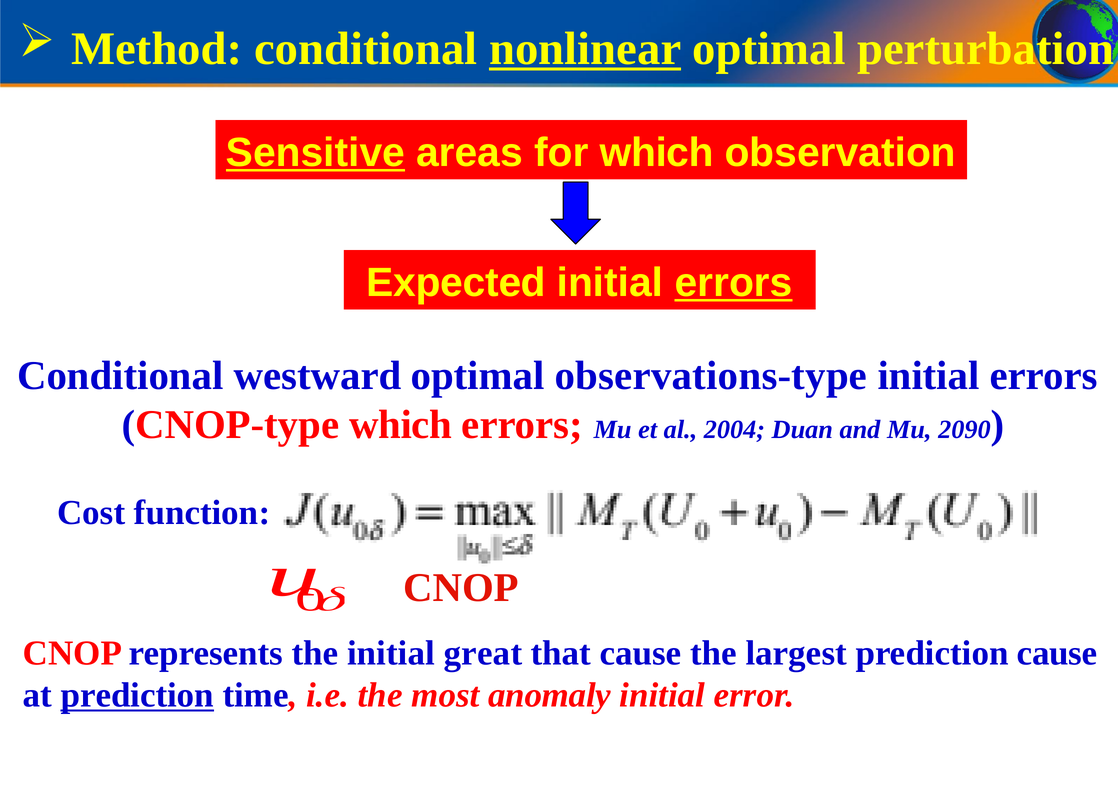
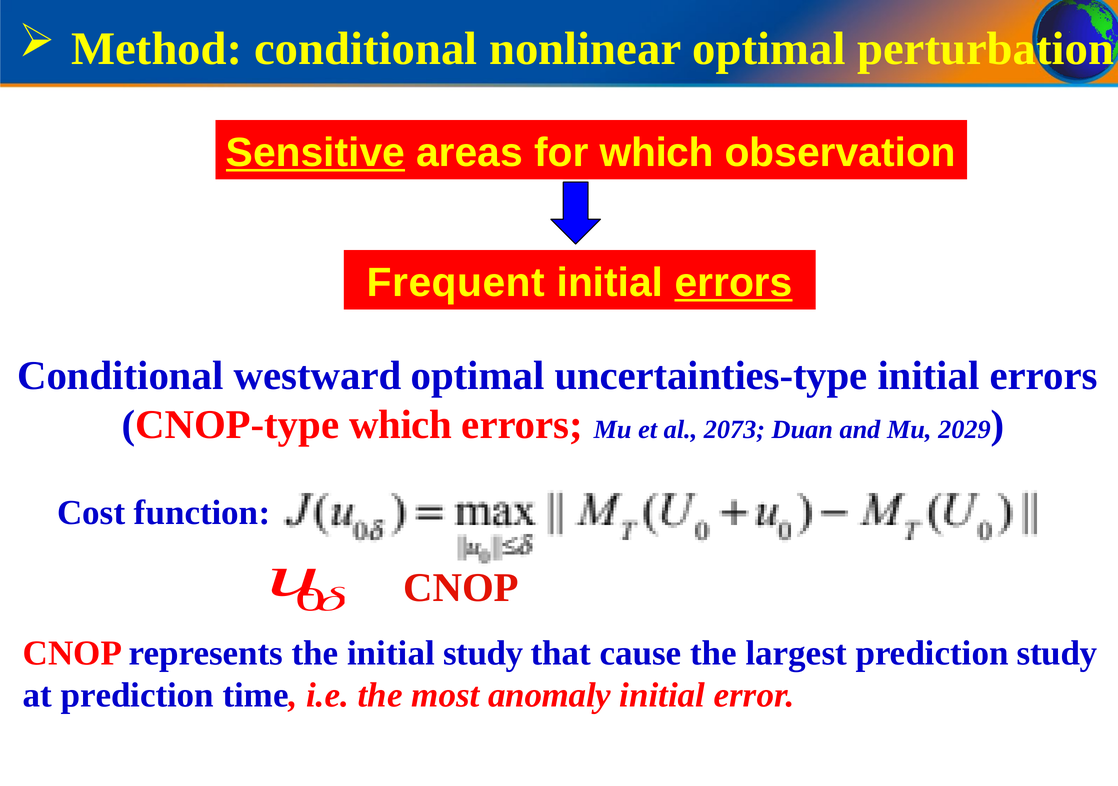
nonlinear underline: present -> none
Expected: Expected -> Frequent
observations-type: observations-type -> uncertainties-type
2004: 2004 -> 2073
2090: 2090 -> 2029
initial great: great -> study
prediction cause: cause -> study
prediction at (137, 696) underline: present -> none
